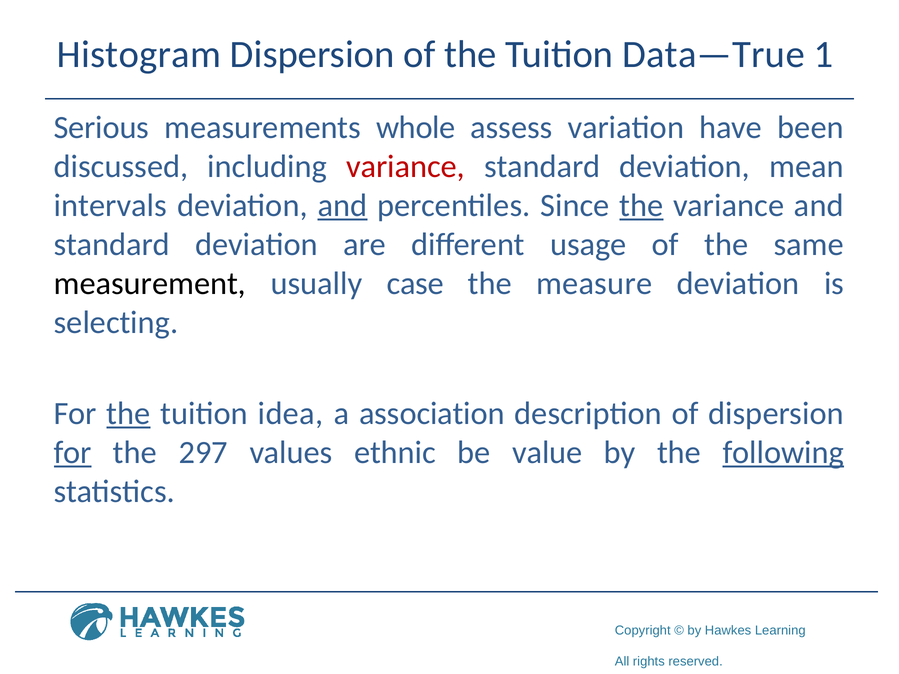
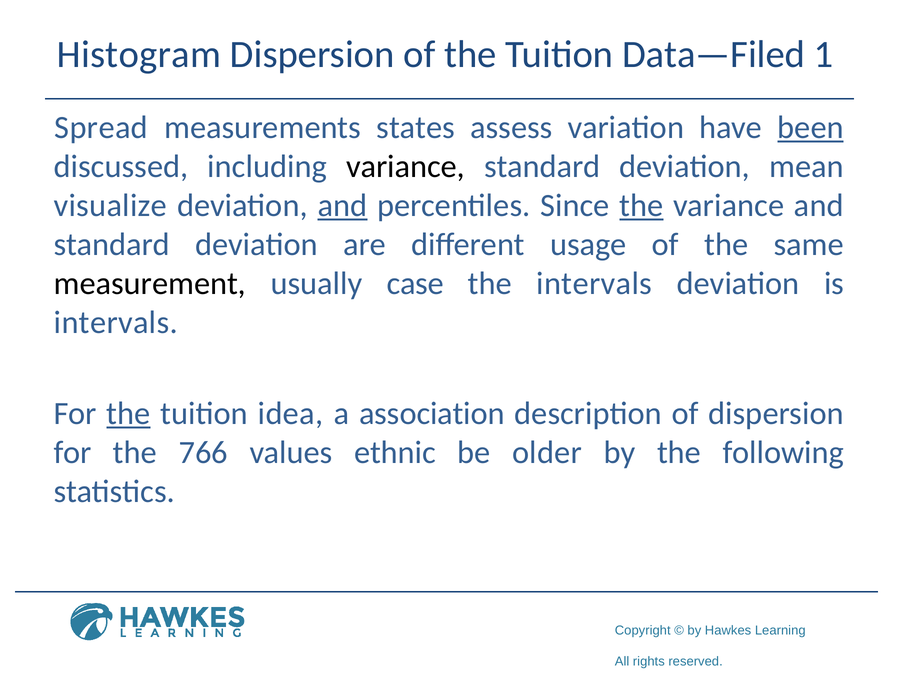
Data—True: Data—True -> Data—Filed
Serious: Serious -> Spread
whole: whole -> states
been underline: none -> present
variance at (406, 166) colour: red -> black
intervals: intervals -> visualize
the measure: measure -> intervals
selecting at (116, 323): selecting -> intervals
for at (73, 453) underline: present -> none
297: 297 -> 766
value: value -> older
following underline: present -> none
